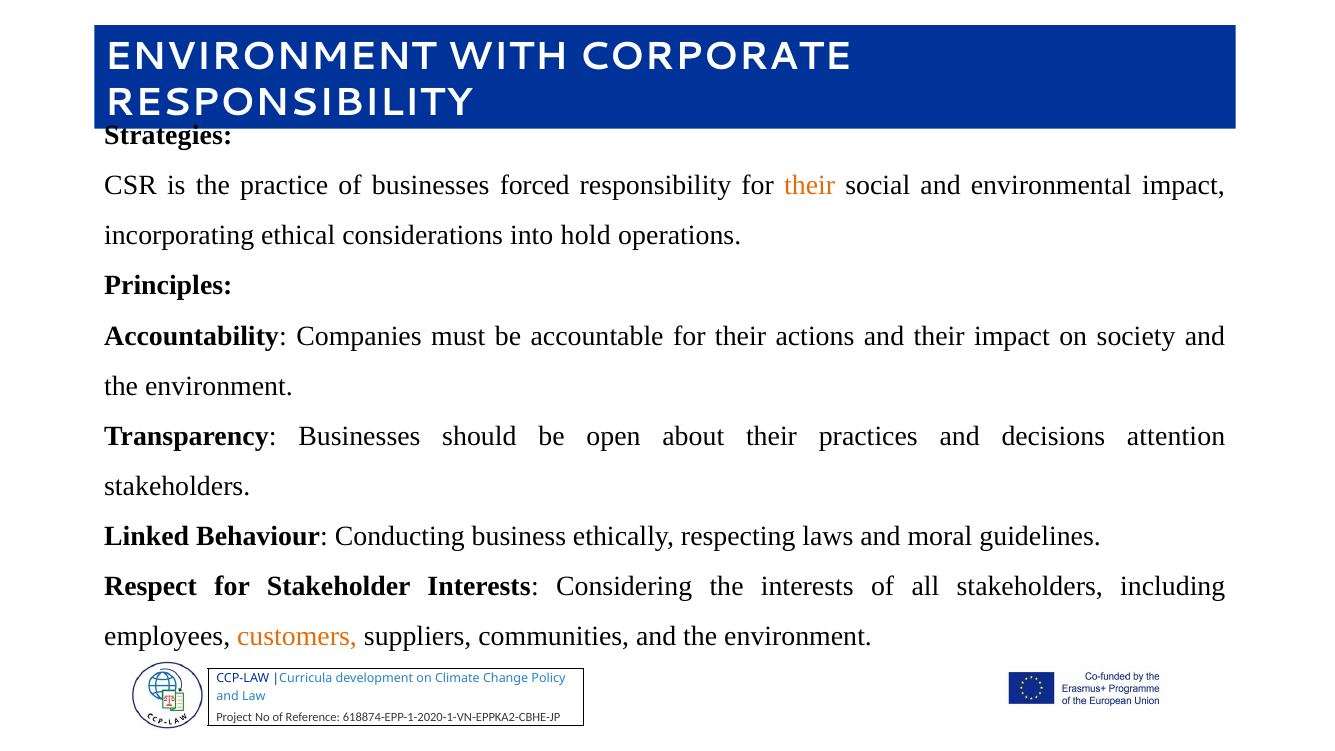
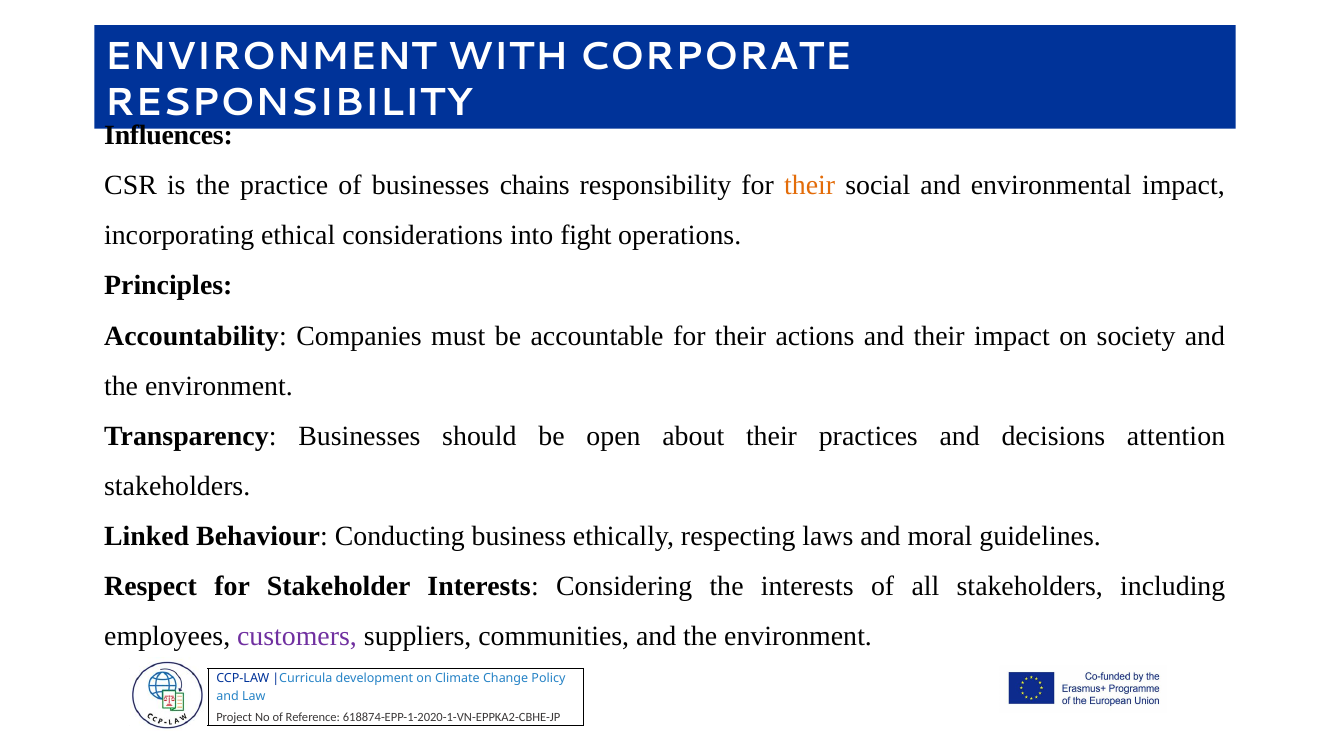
Strategies: Strategies -> Influences
forced: forced -> chains
hold: hold -> fight
customers colour: orange -> purple
